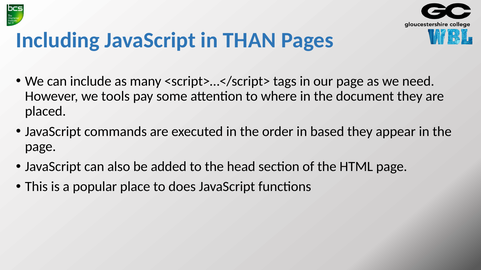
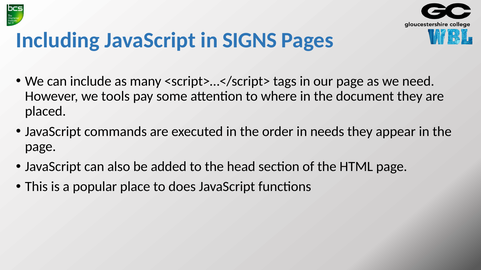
THAN: THAN -> SIGNS
based: based -> needs
